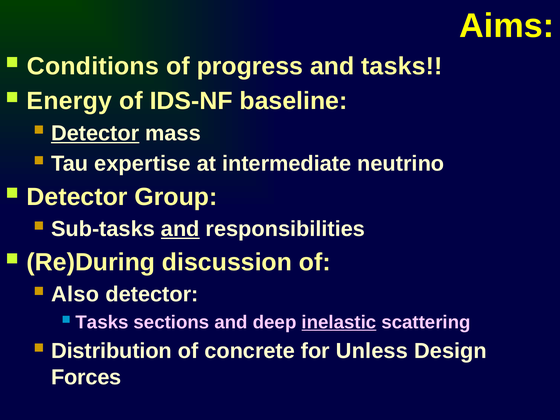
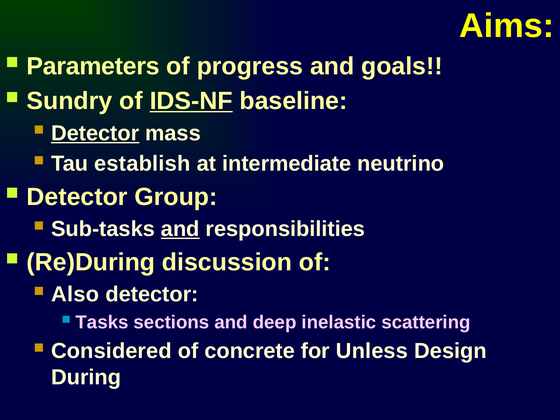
Conditions: Conditions -> Parameters
and tasks: tasks -> goals
Energy: Energy -> Sundry
IDS-NF underline: none -> present
expertise: expertise -> establish
inelastic underline: present -> none
Distribution: Distribution -> Considered
Forces: Forces -> During
